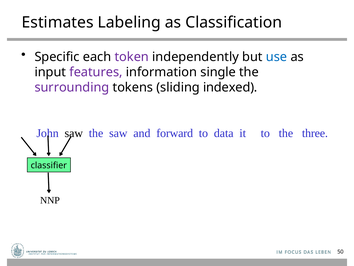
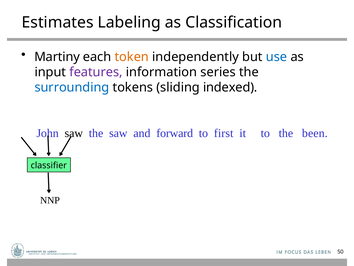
Specific: Specific -> Martiny
token colour: purple -> orange
single: single -> series
surrounding colour: purple -> blue
data: data -> first
three: three -> been
